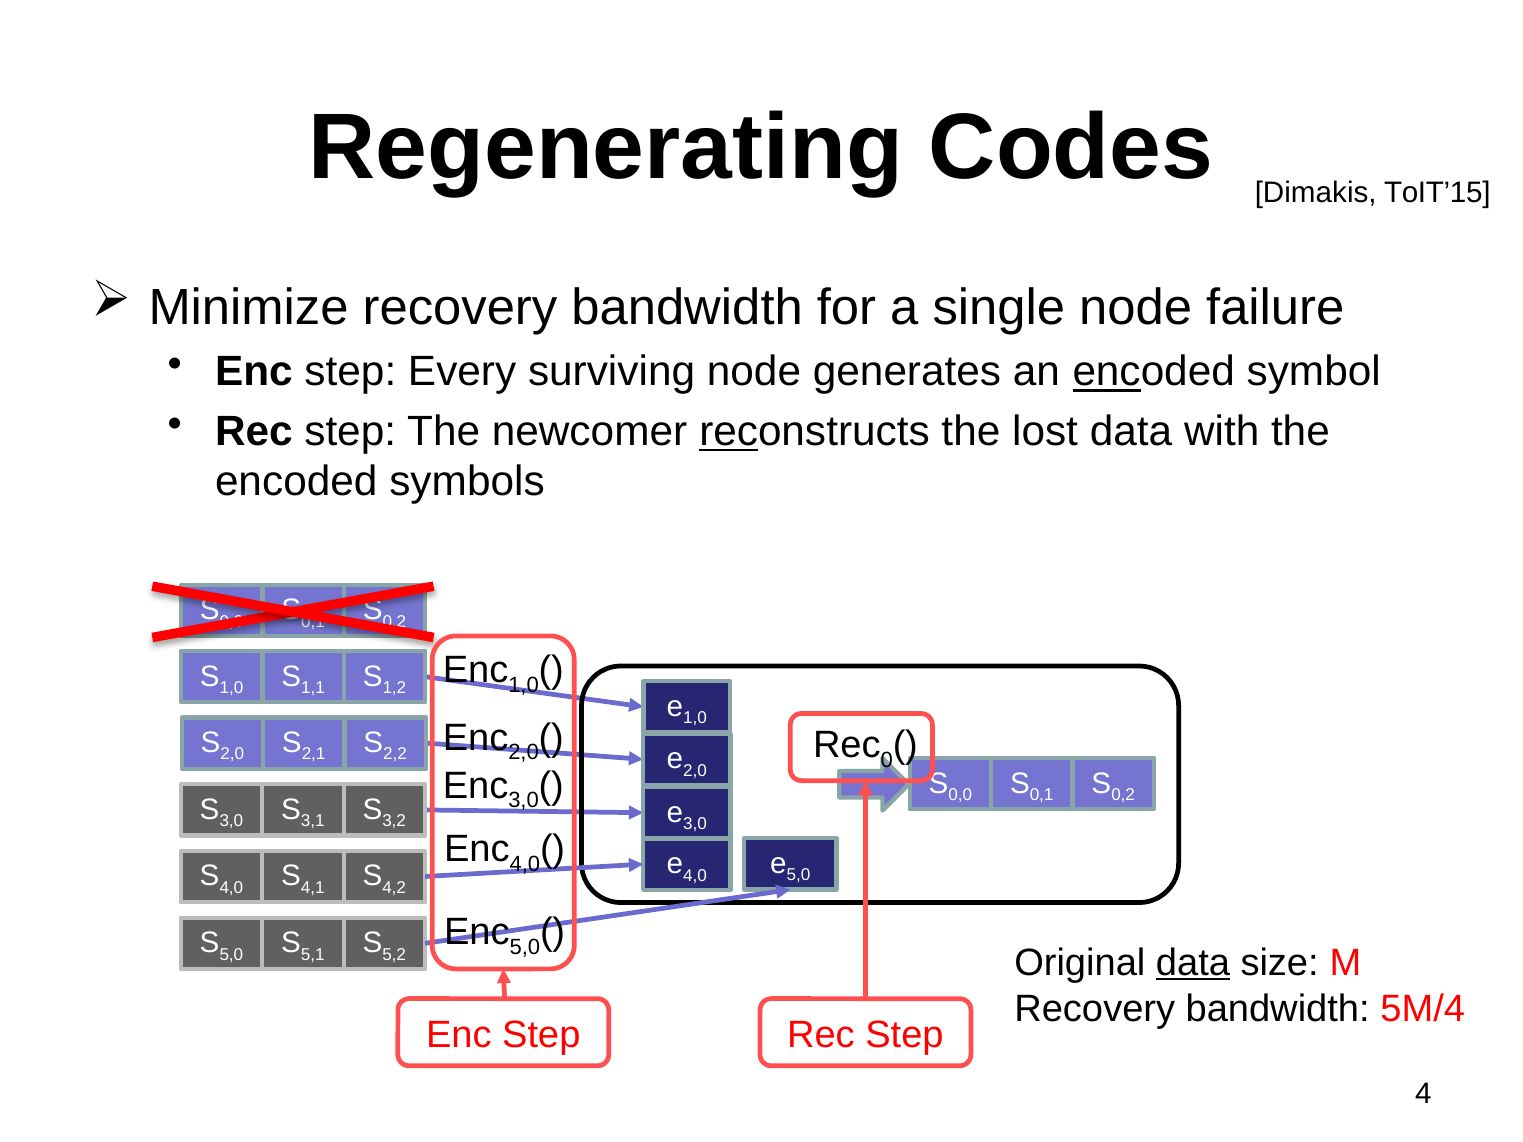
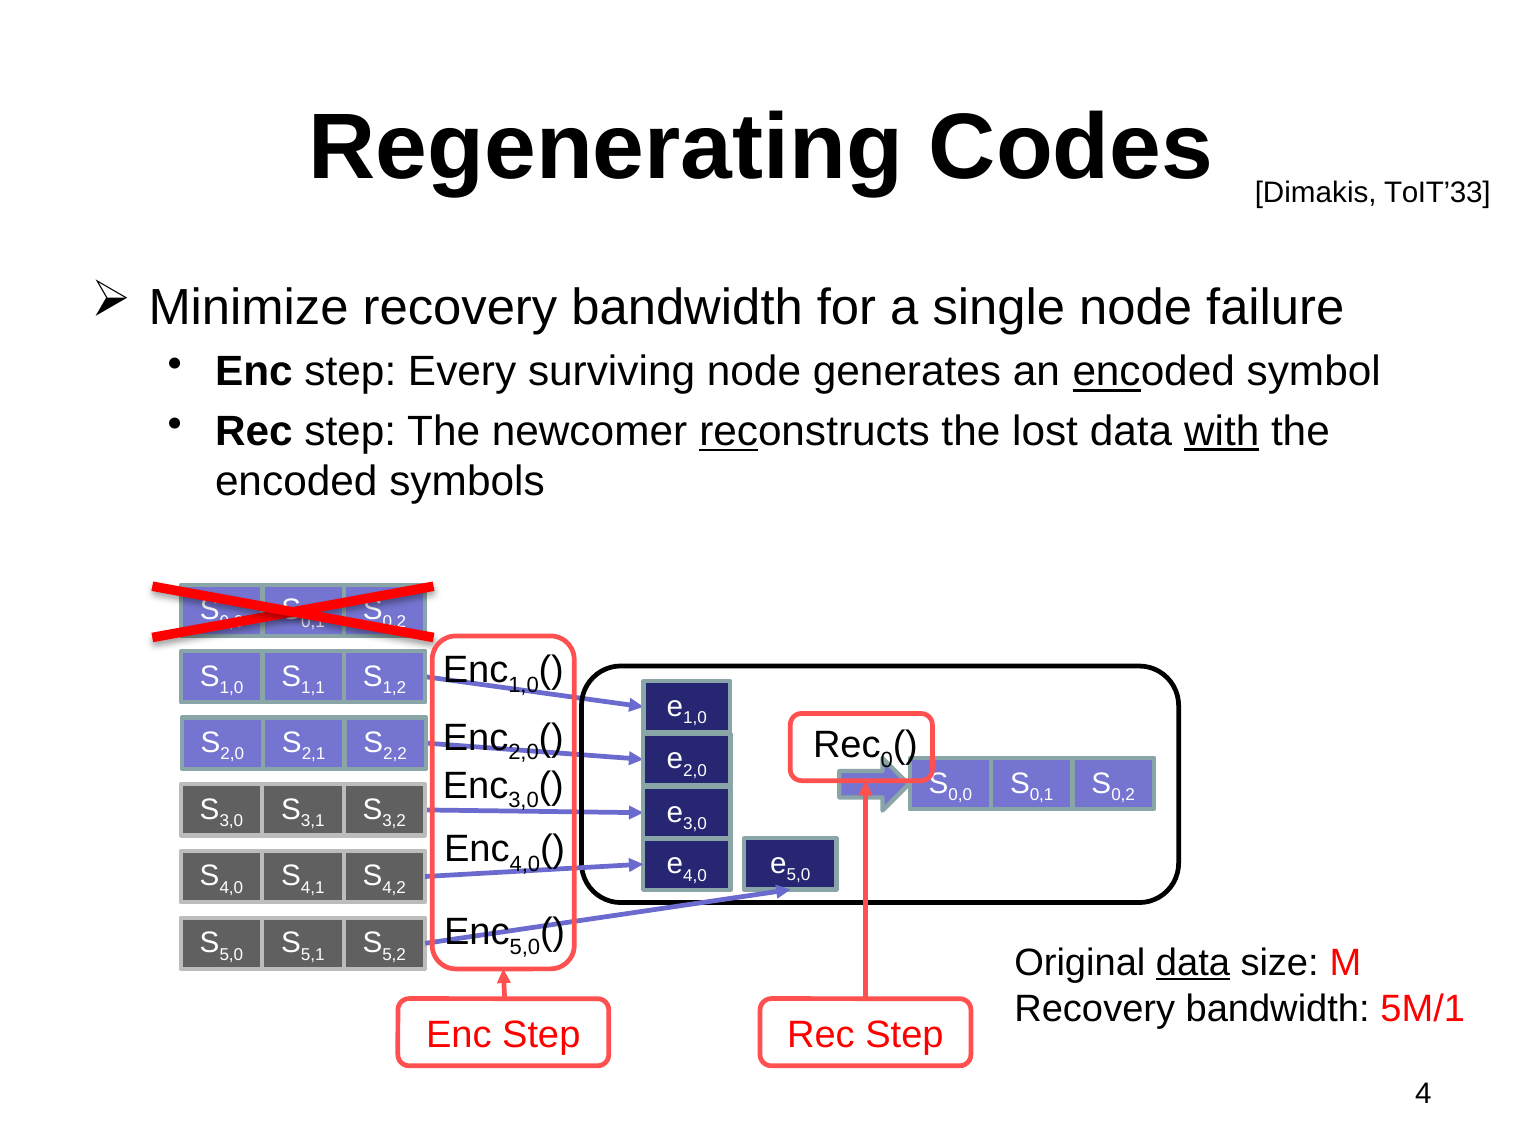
ToIT’15: ToIT’15 -> ToIT’33
with underline: none -> present
5M/4: 5M/4 -> 5M/1
